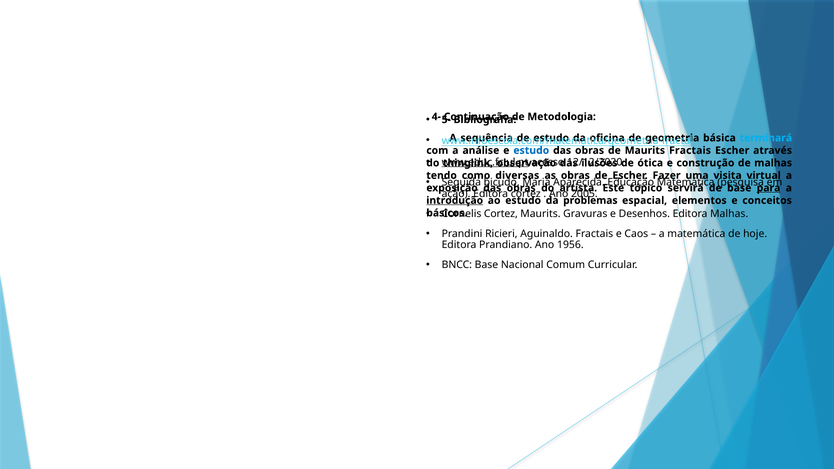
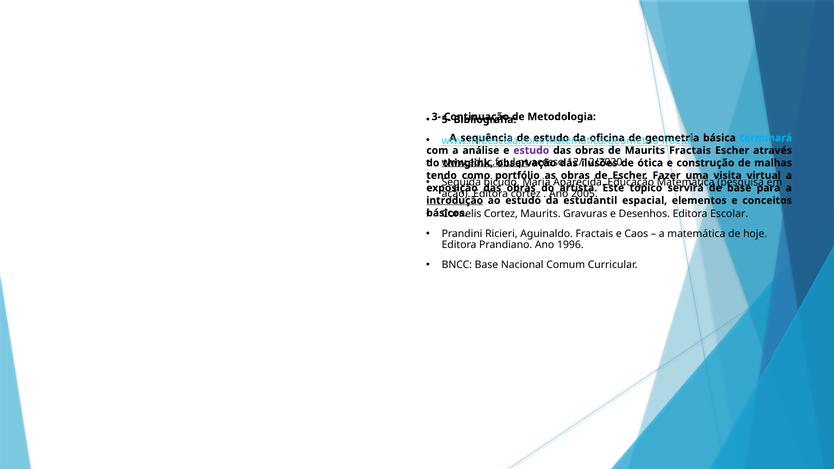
4-: 4- -> 3-
estudo at (531, 150) colour: blue -> purple
diversas: diversas -> portfólio
para underline: present -> none
problemas: problemas -> estudantil
Editora Malhas: Malhas -> Escolar
1956: 1956 -> 1996
